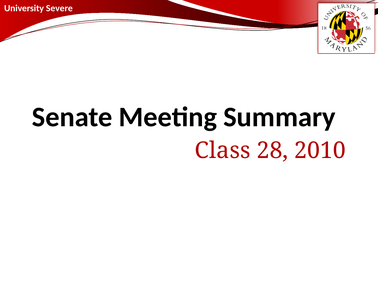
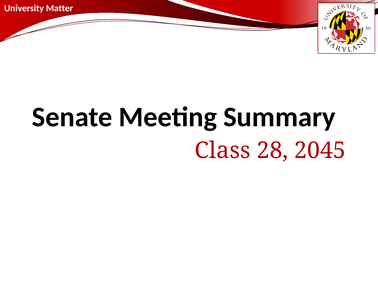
Severe: Severe -> Matter
2010: 2010 -> 2045
